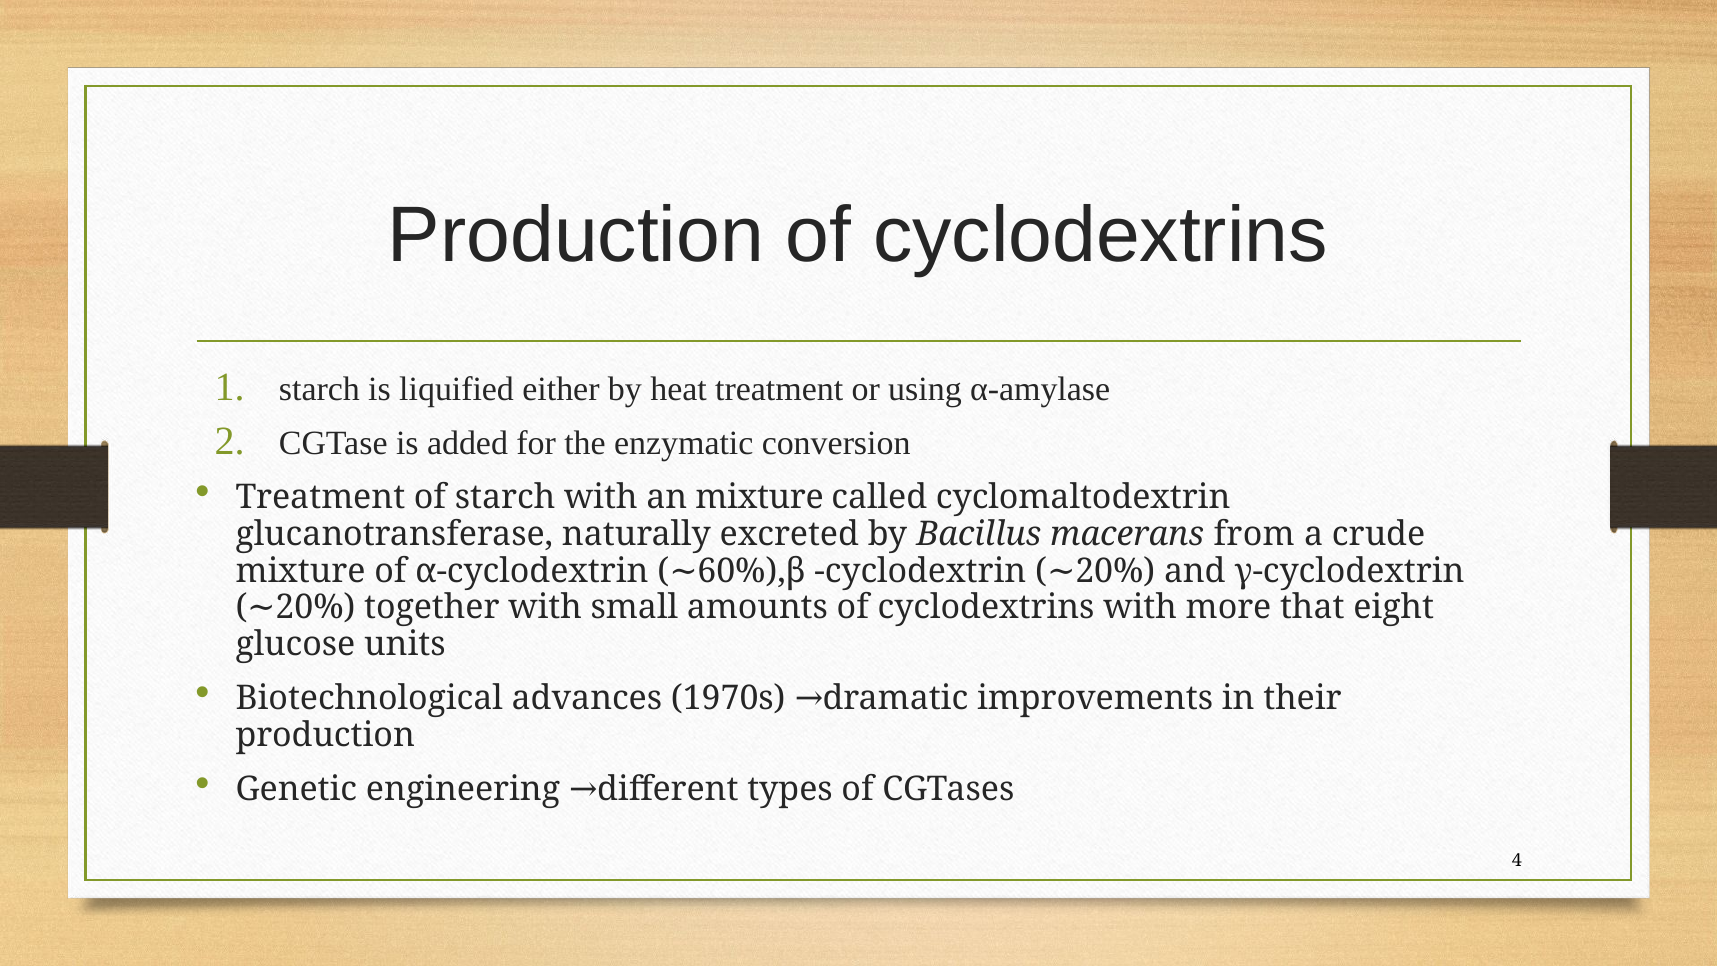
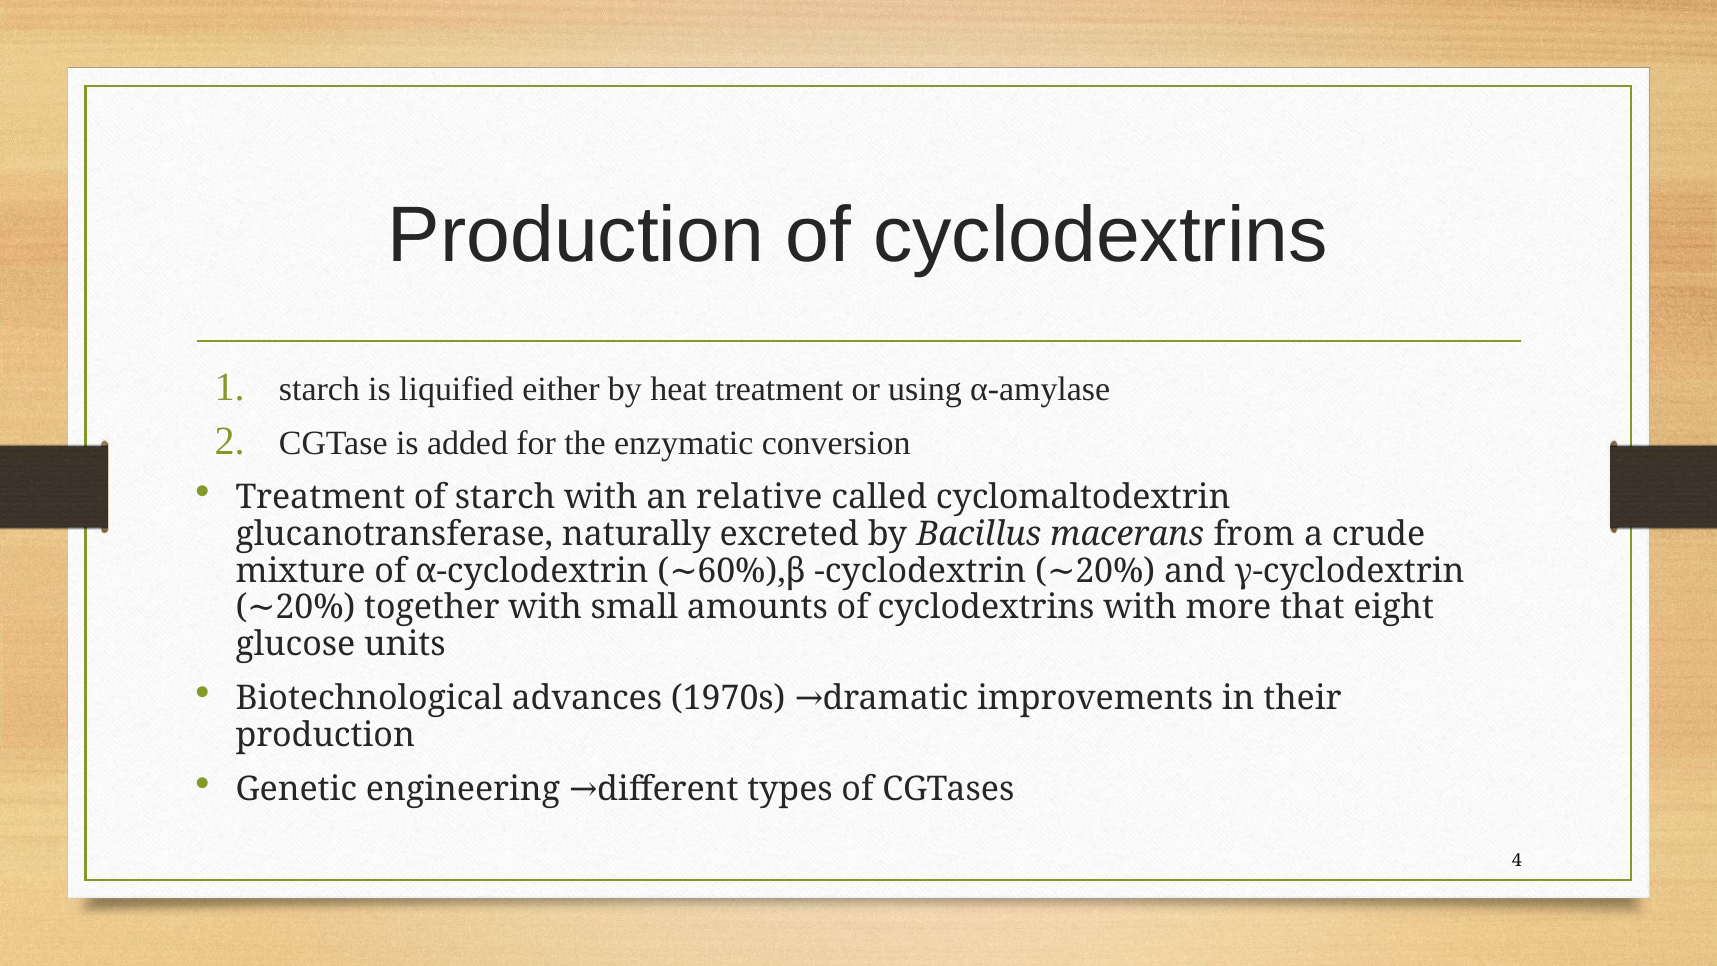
an mixture: mixture -> relative
